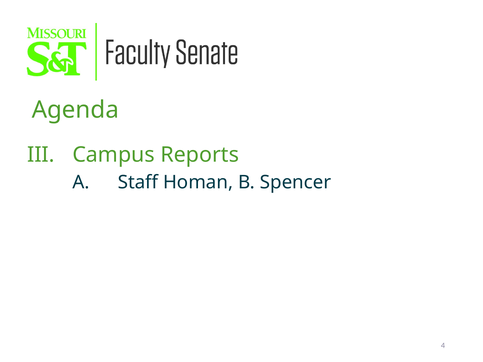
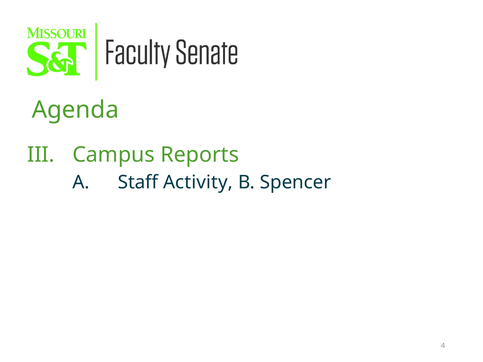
Homan: Homan -> Activity
